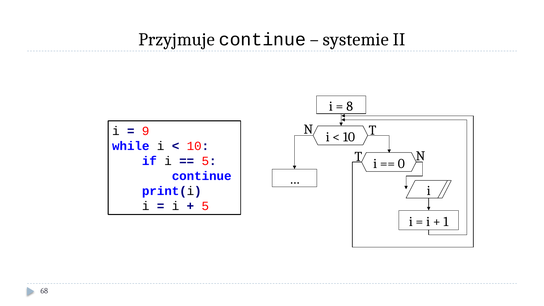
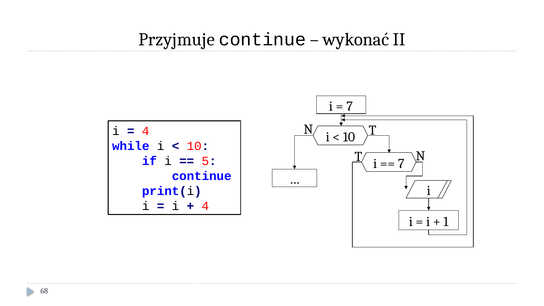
systemie: systemie -> wykonać
8 at (350, 106): 8 -> 7
9 at (146, 131): 9 -> 4
0 at (401, 164): 0 -> 7
5 at (205, 206): 5 -> 4
